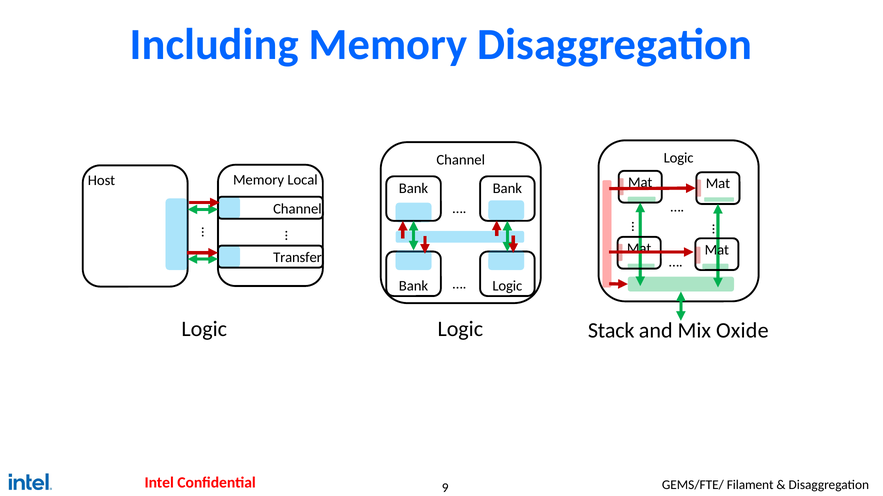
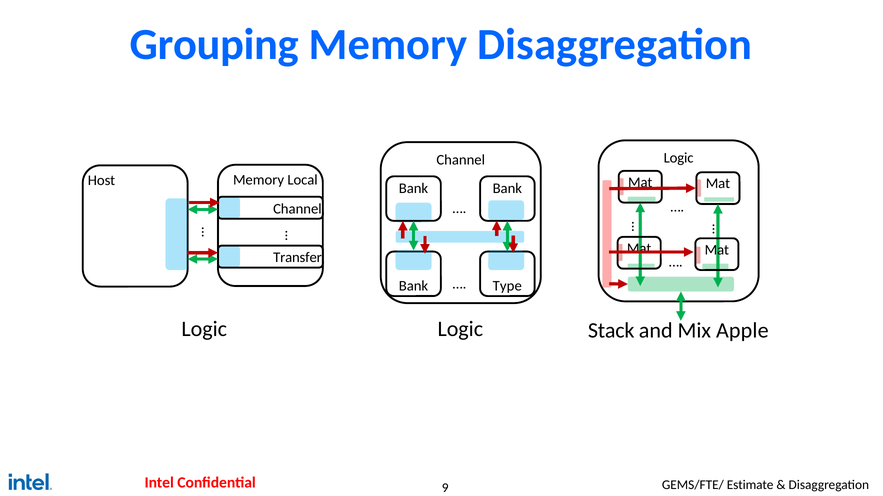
Including: Including -> Grouping
Logic at (507, 286): Logic -> Type
Oxide: Oxide -> Apple
Filament: Filament -> Estimate
